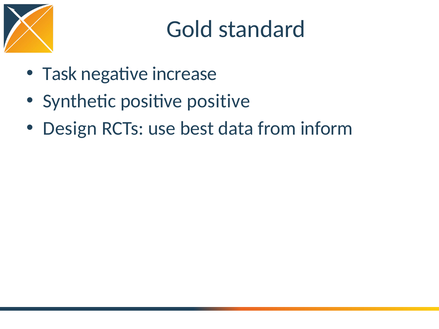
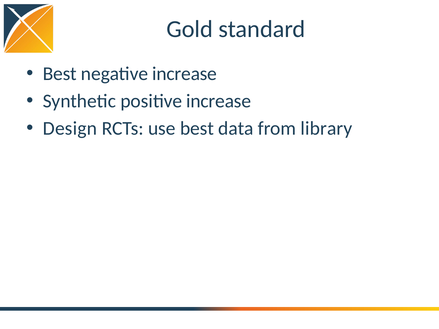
Task at (60, 74): Task -> Best
positive positive: positive -> increase
inform: inform -> library
